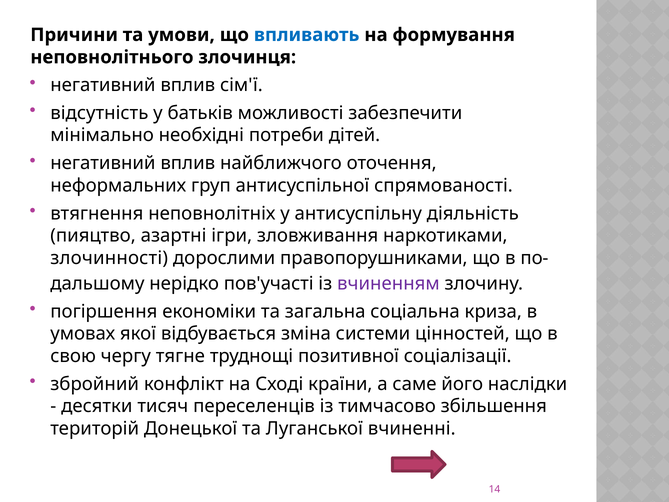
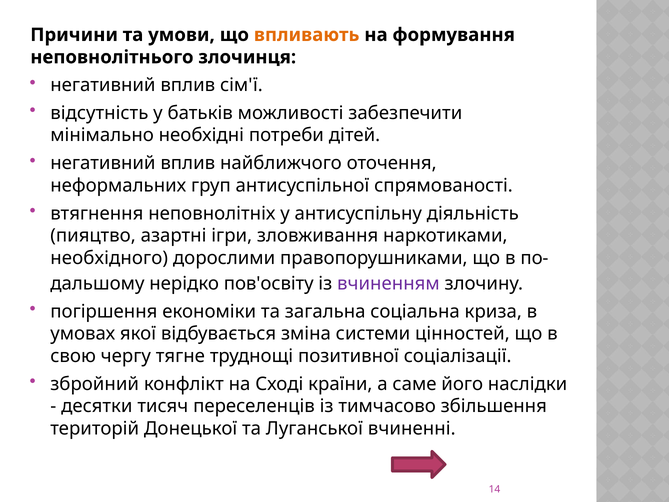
впливають colour: blue -> orange
злочинності: злочинності -> необхідного
пов'участі: пов'участі -> пов'освіту
